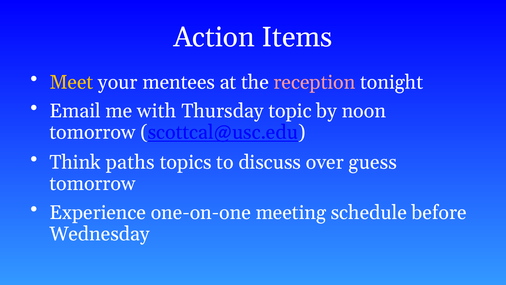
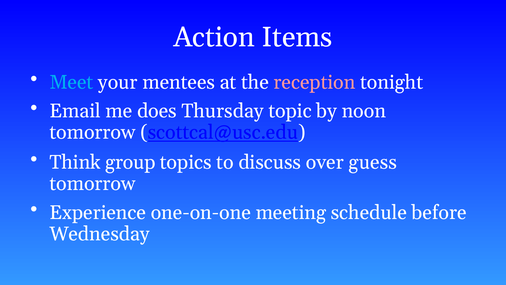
Meet colour: yellow -> light blue
with: with -> does
paths: paths -> group
